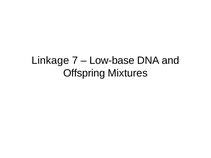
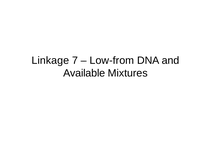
Low-base: Low-base -> Low-from
Offspring: Offspring -> Available
